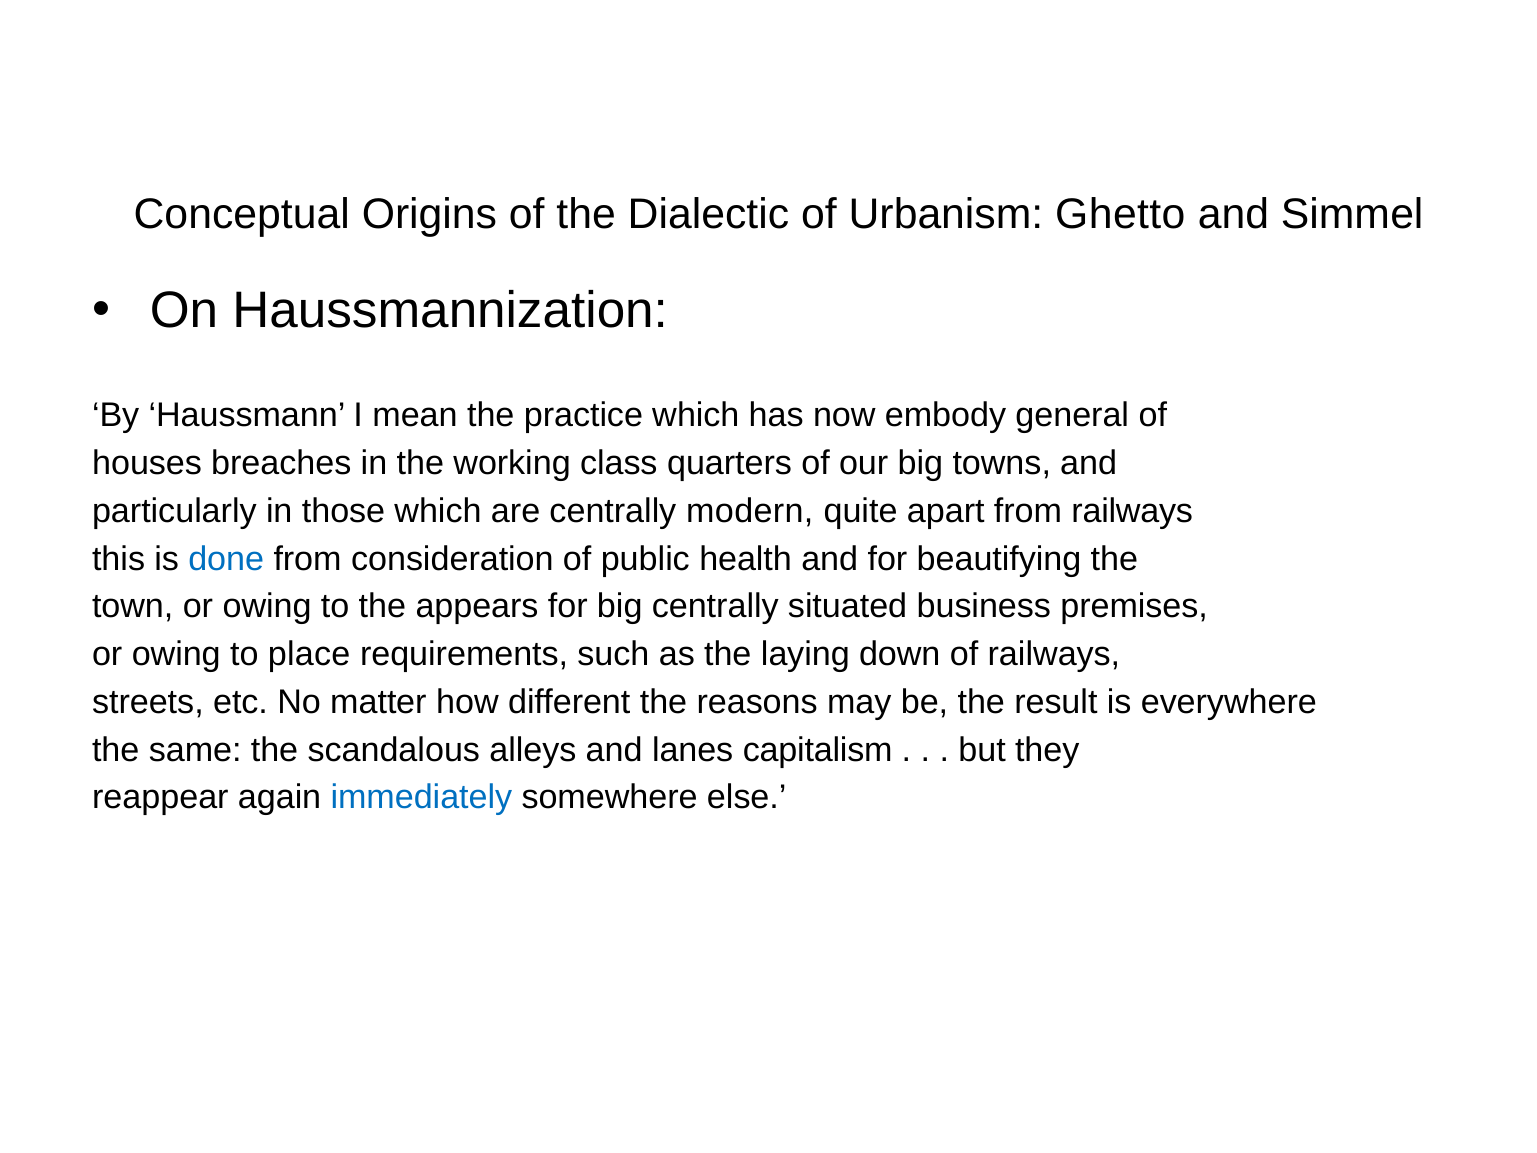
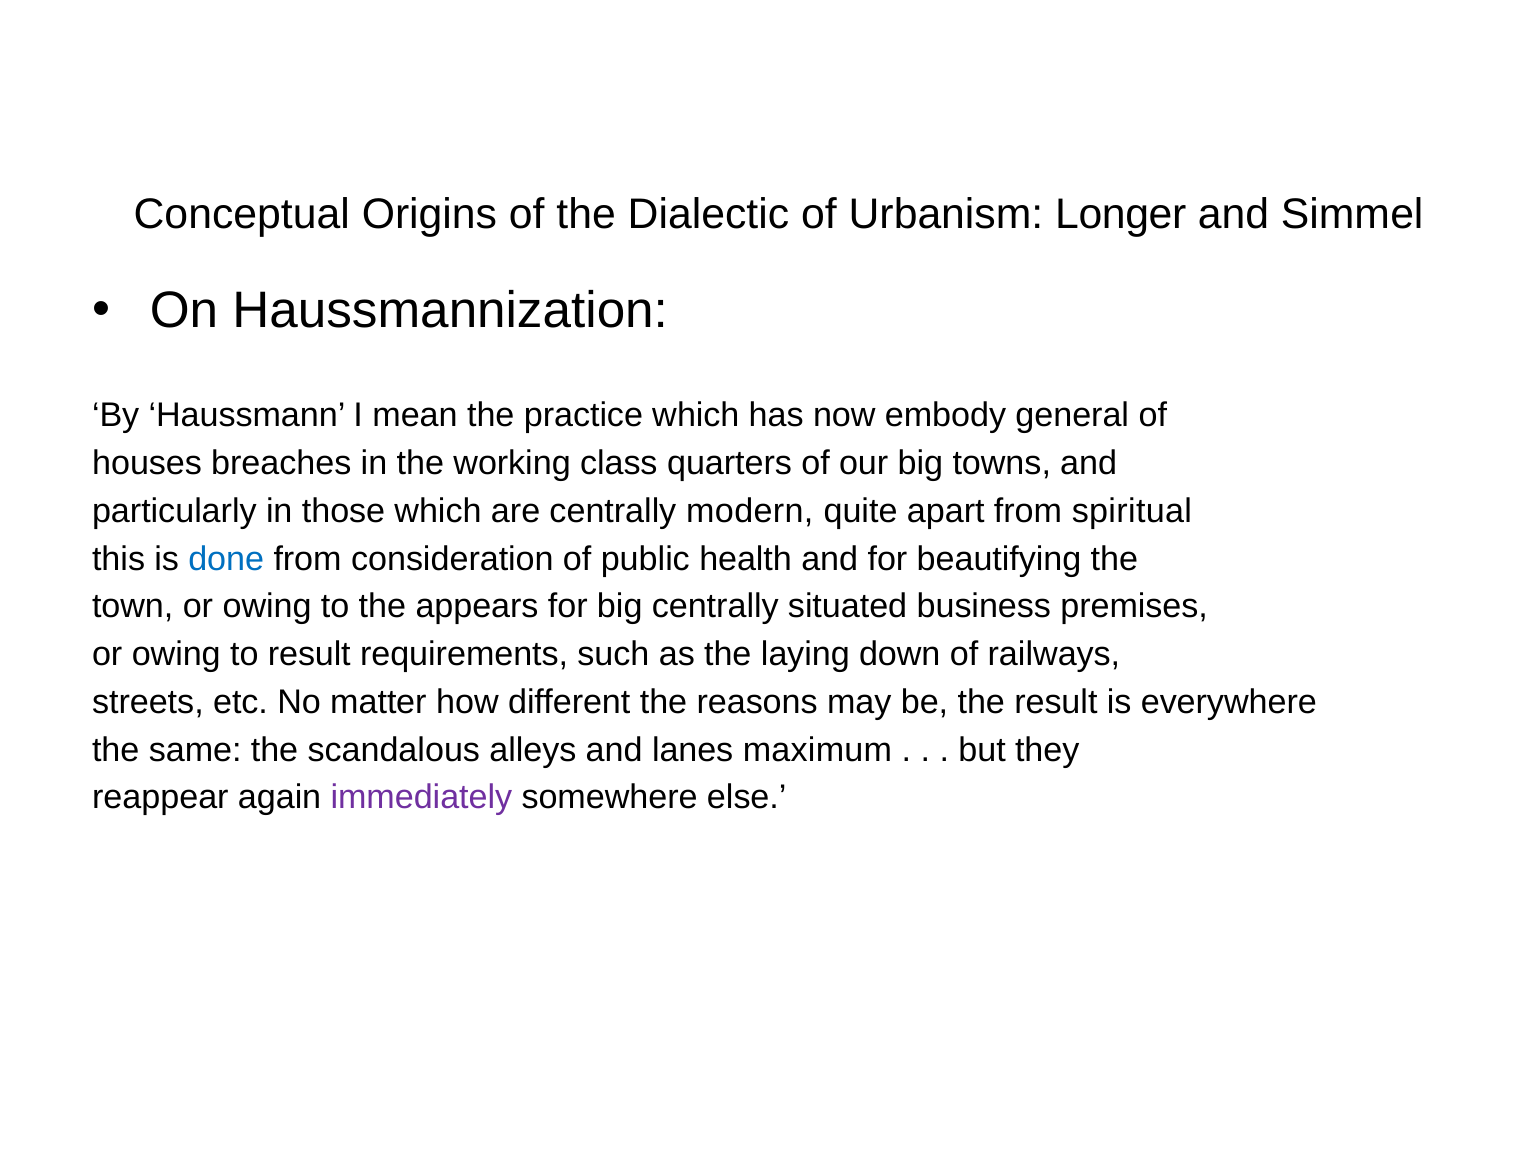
Ghetto: Ghetto -> Longer
from railways: railways -> spiritual
to place: place -> result
capitalism: capitalism -> maximum
immediately colour: blue -> purple
